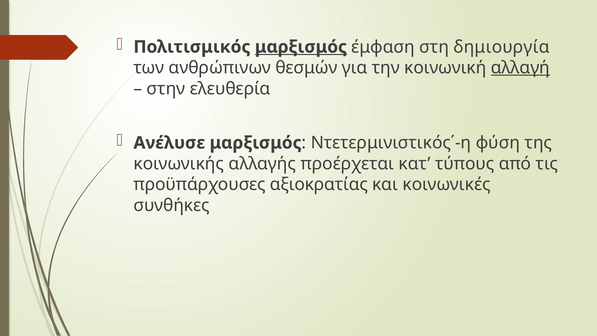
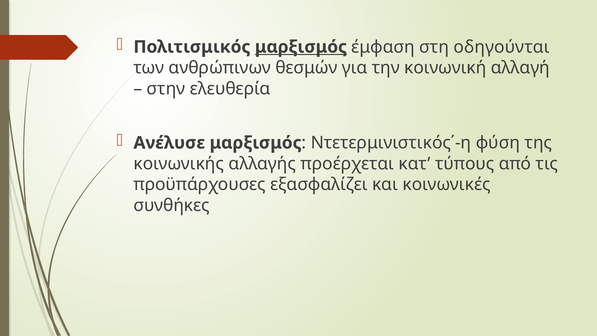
δημιουργία: δημιουργία -> οδηγούνται
αλλαγή underline: present -> none
αξιοκρατίας: αξιοκρατίας -> εξασφαλίζει
